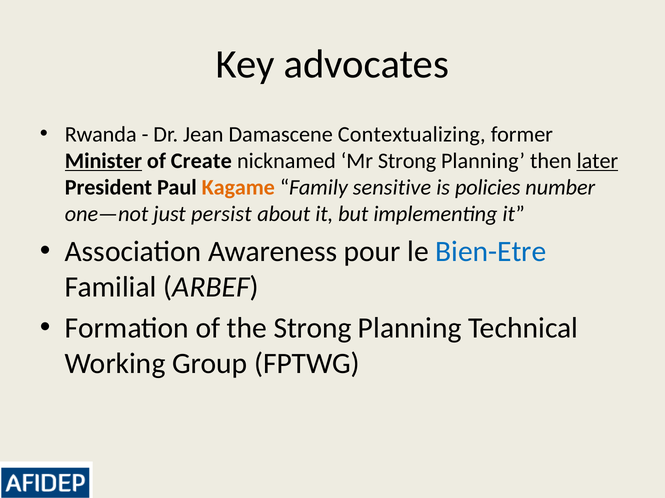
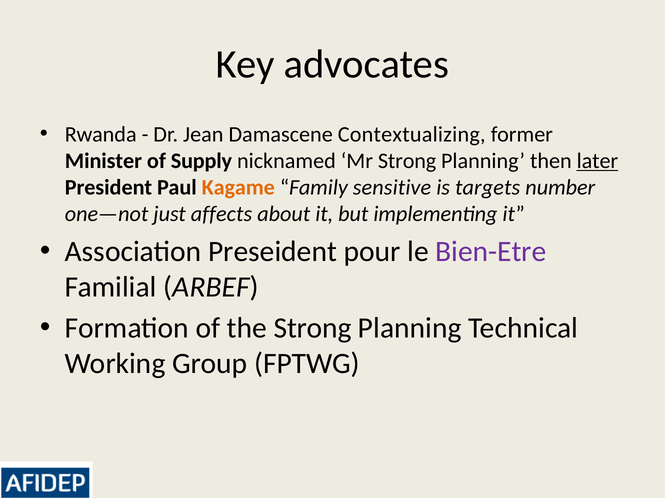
Minister underline: present -> none
Create: Create -> Supply
policies: policies -> targets
persist: persist -> affects
Awareness: Awareness -> Preseident
Bien-Etre colour: blue -> purple
